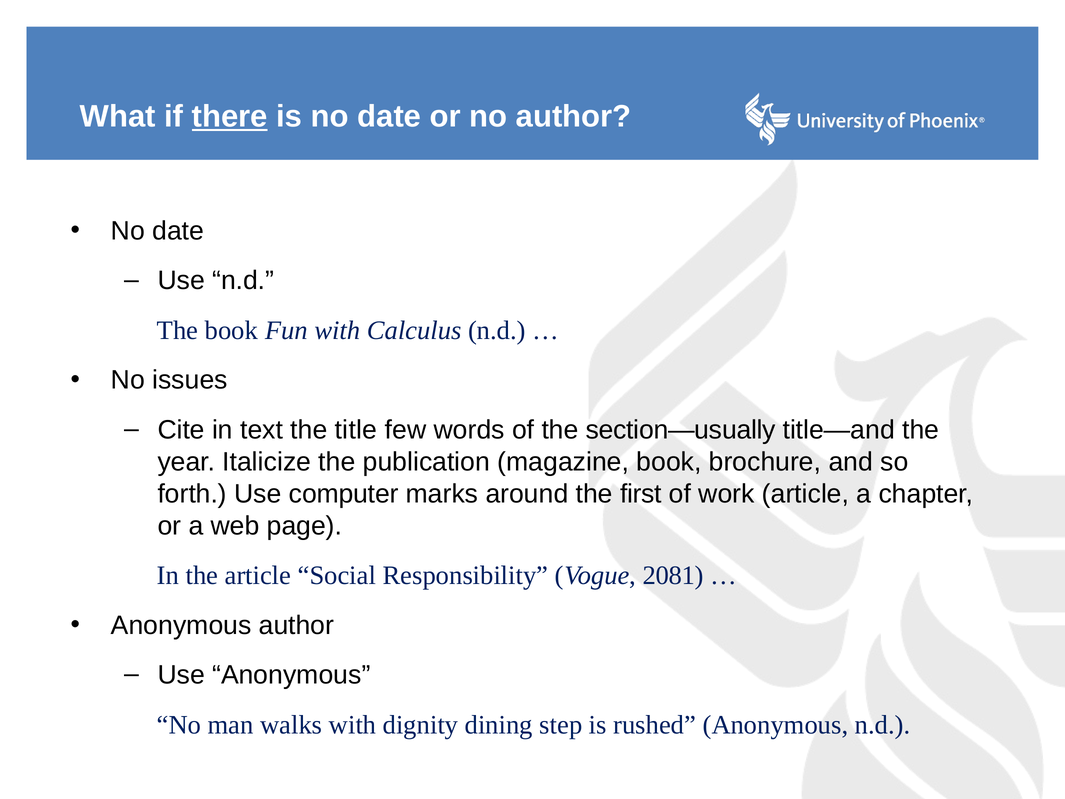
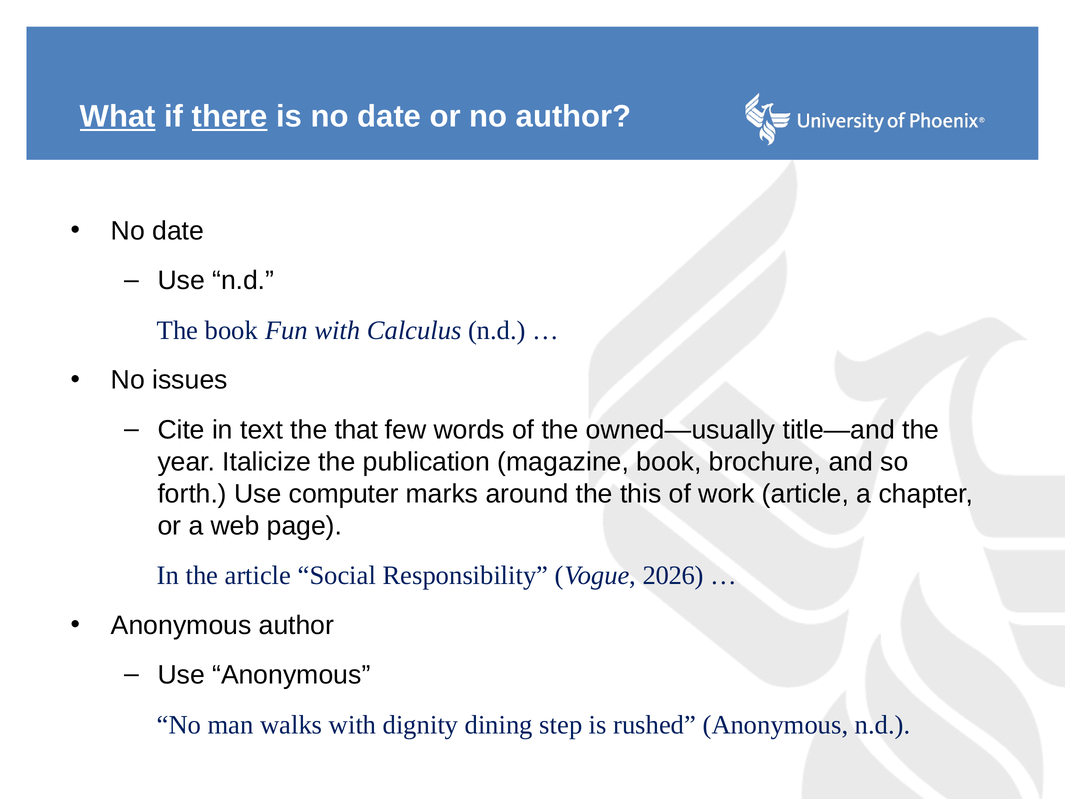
What underline: none -> present
title: title -> that
section—usually: section—usually -> owned—usually
first: first -> this
2081: 2081 -> 2026
